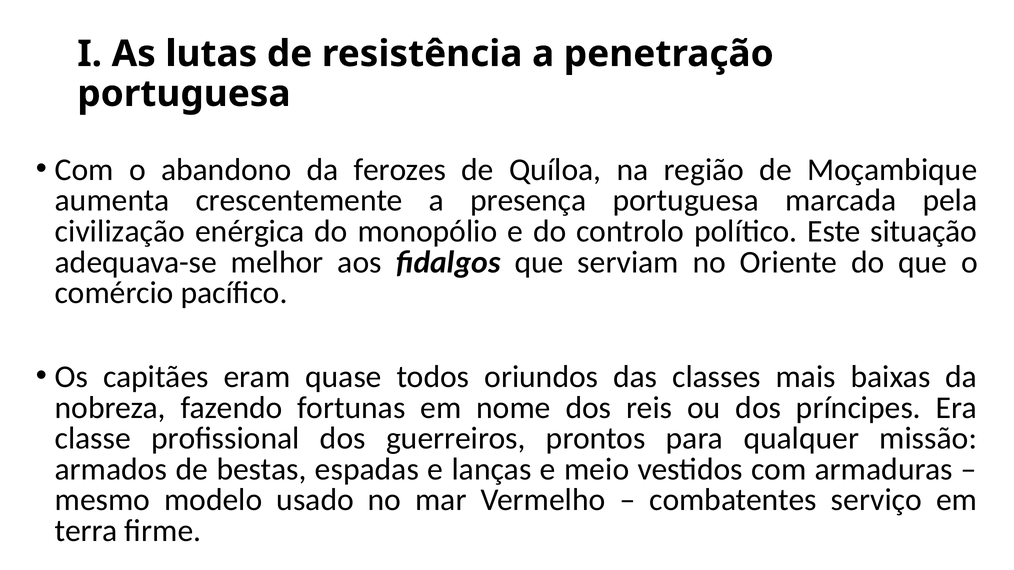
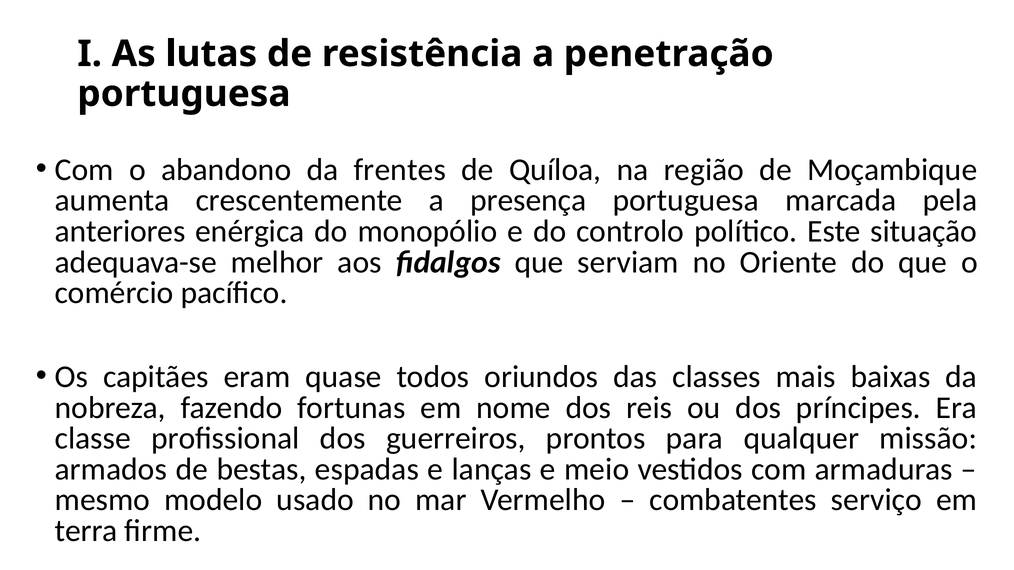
ferozes: ferozes -> frentes
civilização: civilização -> anteriores
